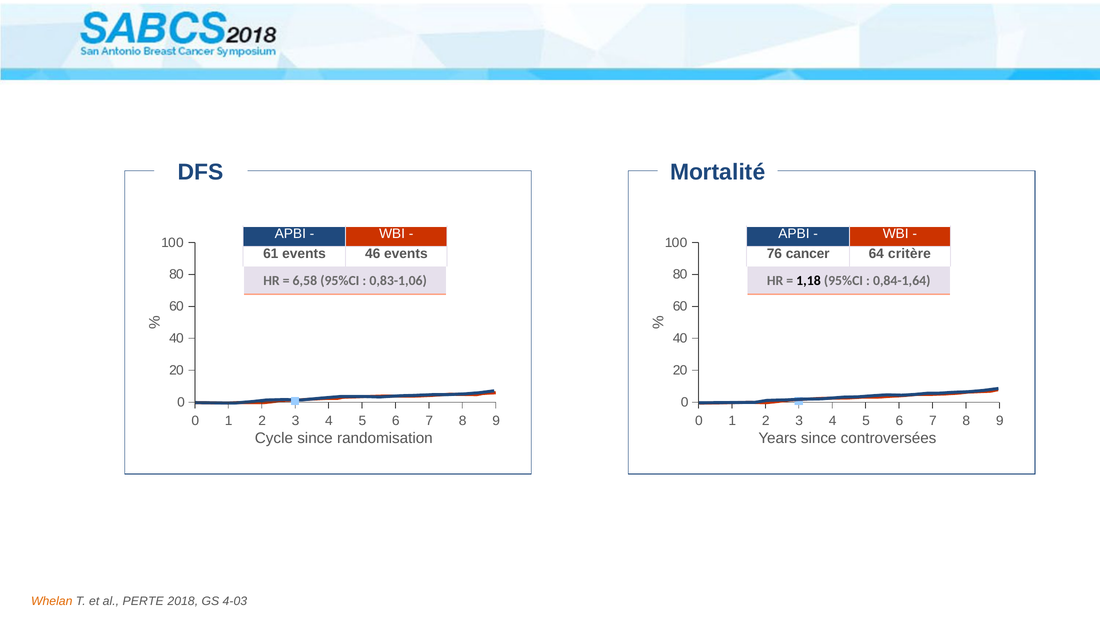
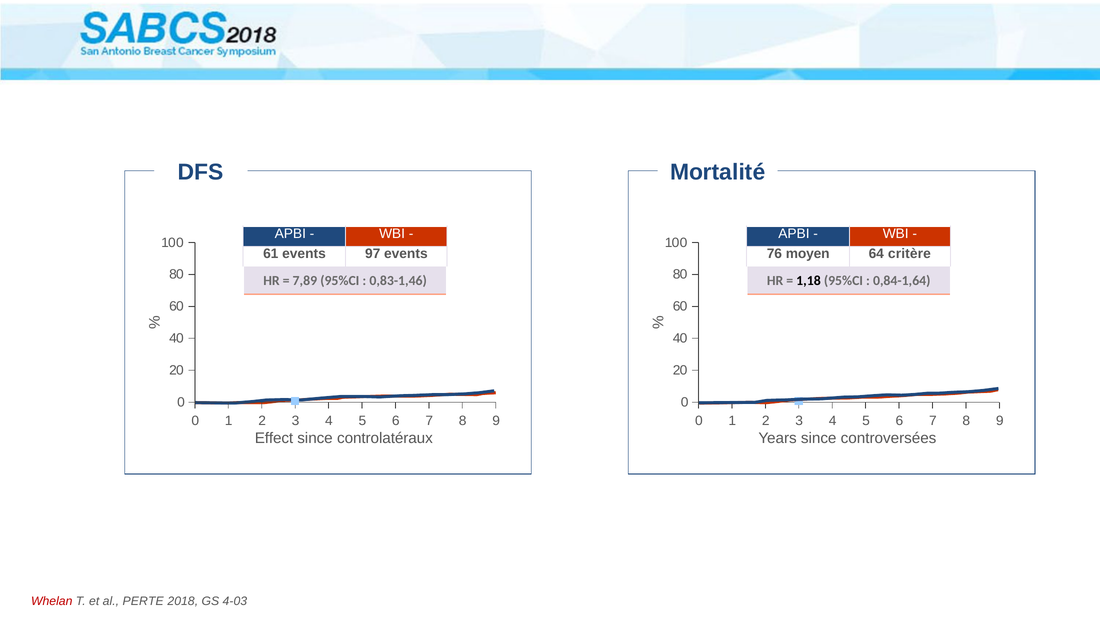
46: 46 -> 97
cancer: cancer -> moyen
6,58: 6,58 -> 7,89
0,83-1,06: 0,83-1,06 -> 0,83-1,46
Cycle: Cycle -> Effect
randomisation: randomisation -> controlatéraux
Whelan colour: orange -> red
